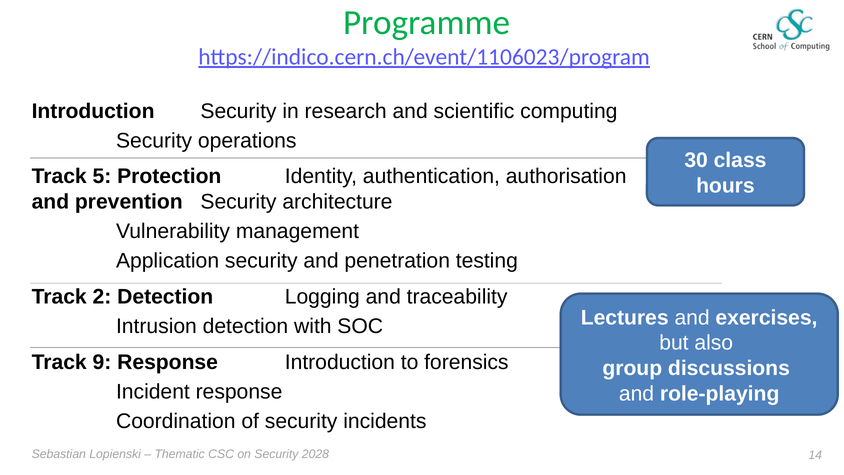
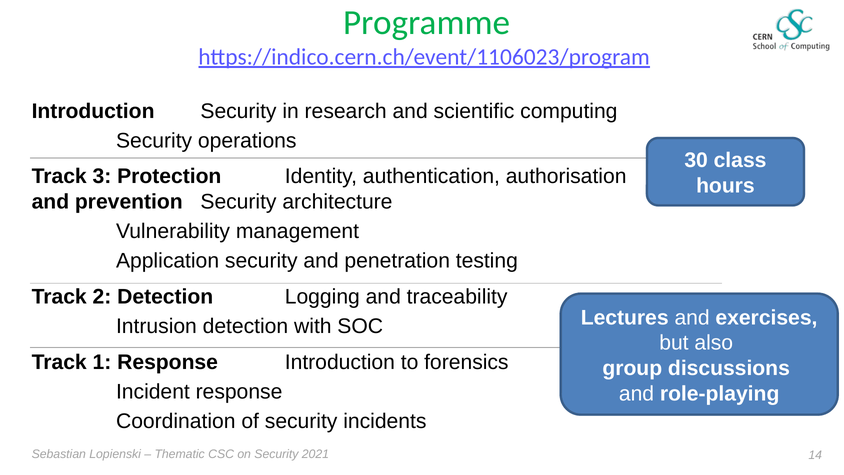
5: 5 -> 3
9: 9 -> 1
2028: 2028 -> 2021
